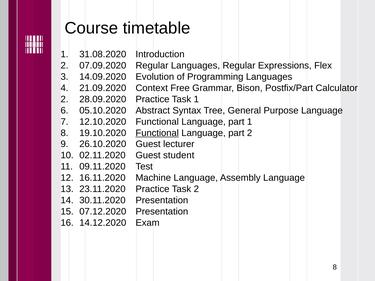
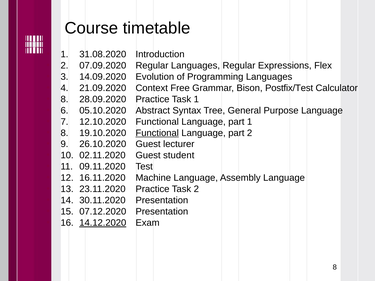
Postfix/Part: Postfix/Part -> Postfix/Test
2 at (65, 99): 2 -> 8
14.12.2020 underline: none -> present
